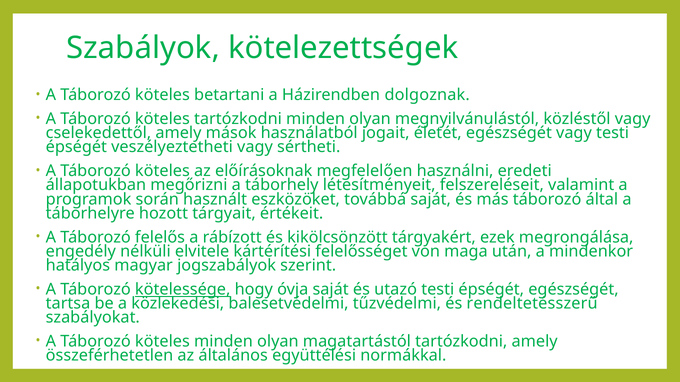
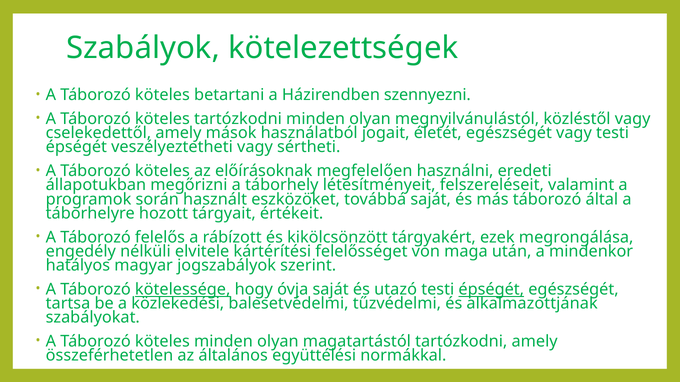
dolgoznak: dolgoznak -> szennyezni
épségét at (491, 290) underline: none -> present
rendeltetésszerű: rendeltetésszerű -> alkalmazottjának
